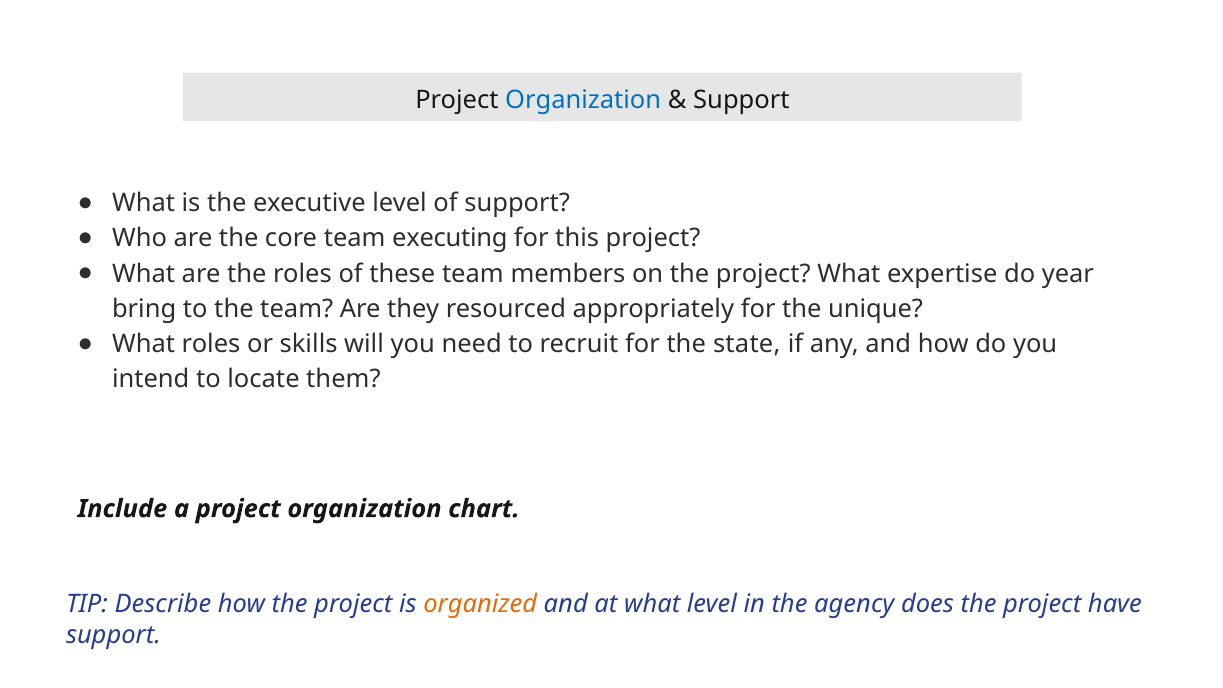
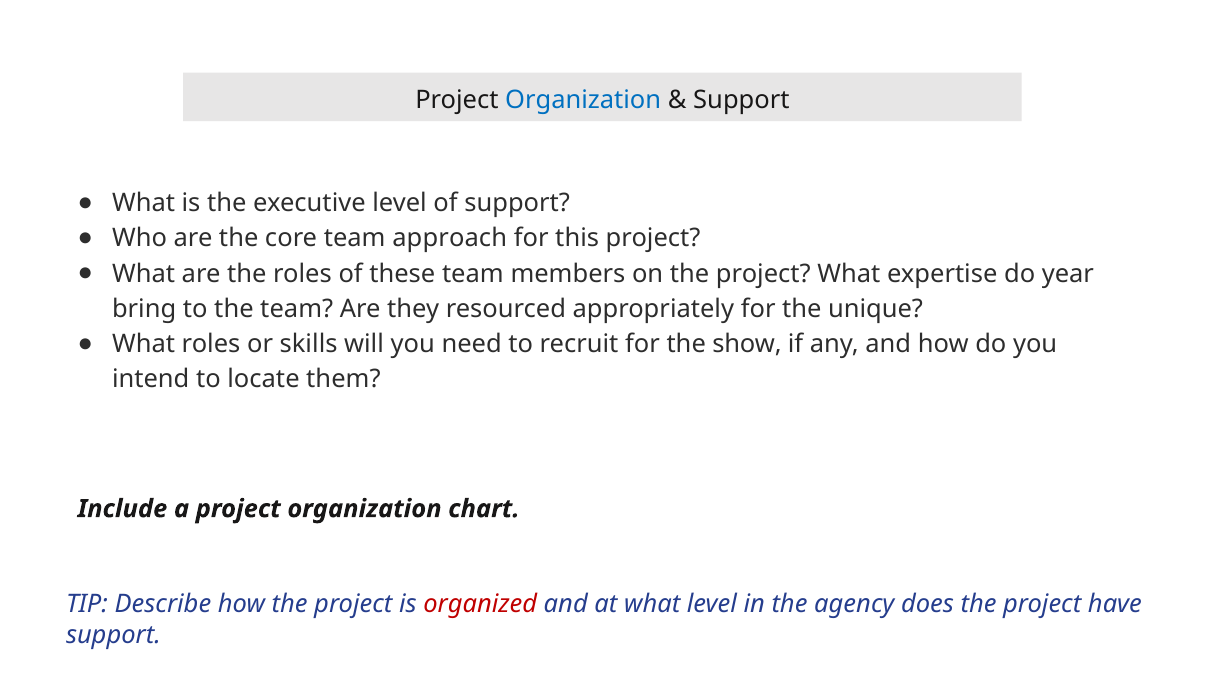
executing: executing -> approach
state: state -> show
organized colour: orange -> red
